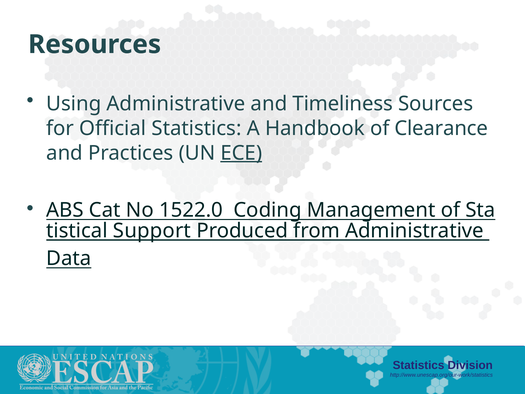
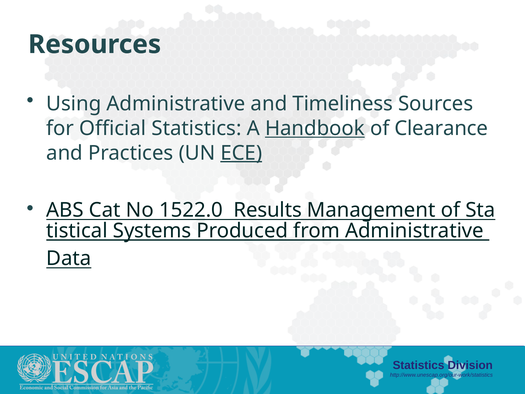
Handbook underline: none -> present
Coding: Coding -> Results
Support: Support -> Systems
